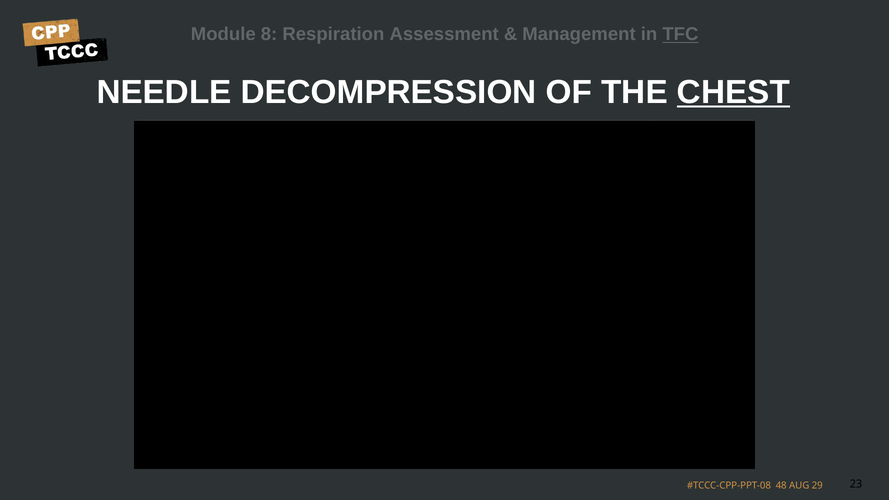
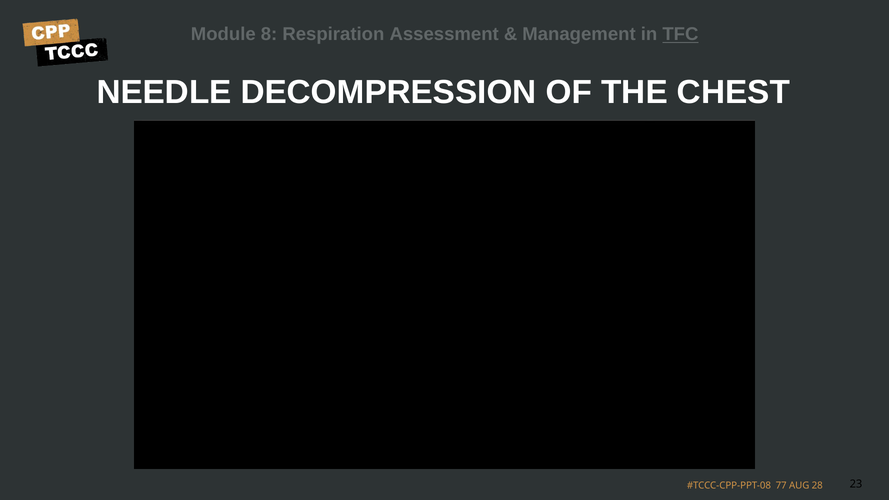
CHEST underline: present -> none
48: 48 -> 77
29: 29 -> 28
